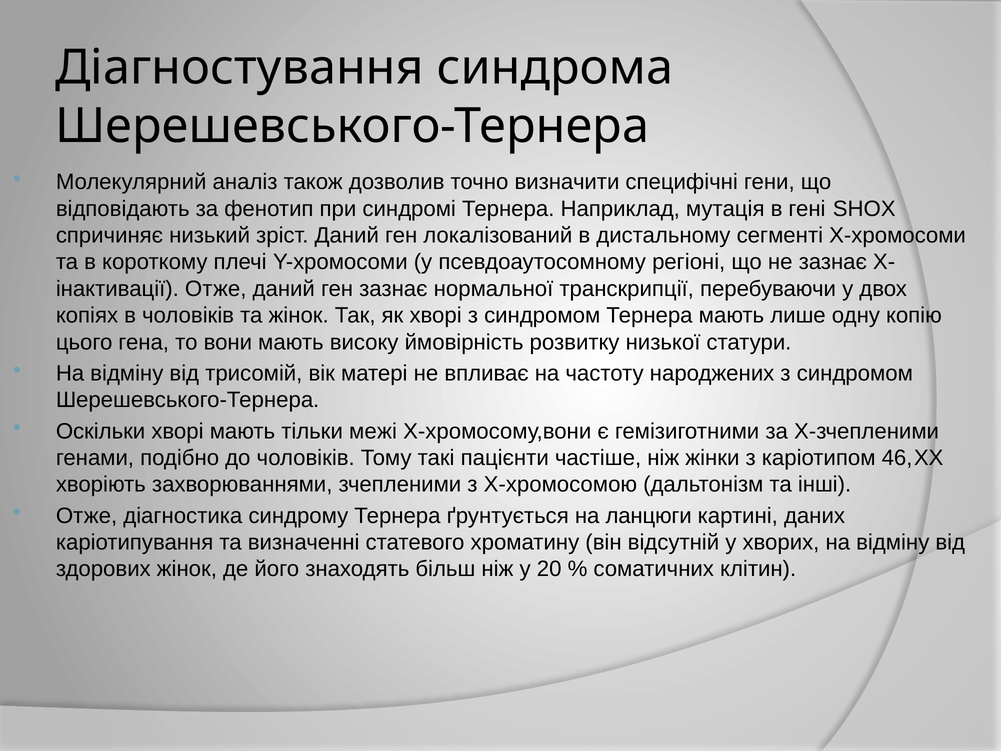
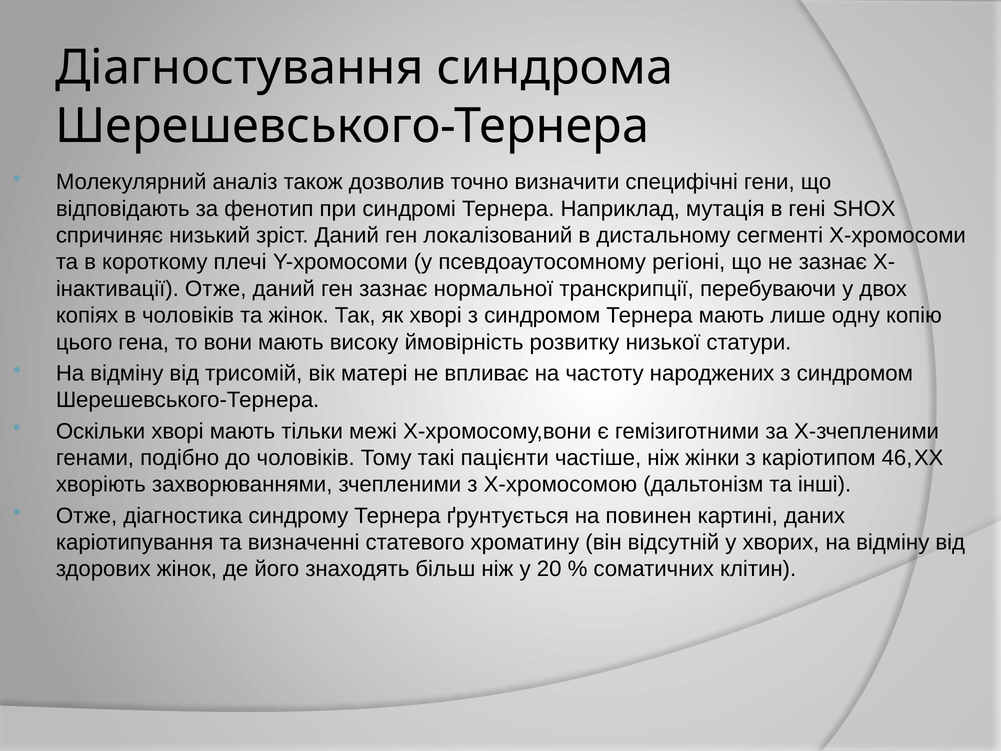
ланцюги: ланцюги -> повинен
